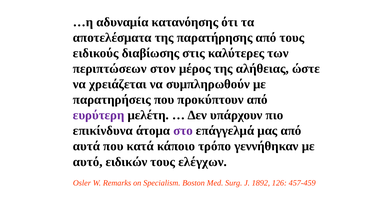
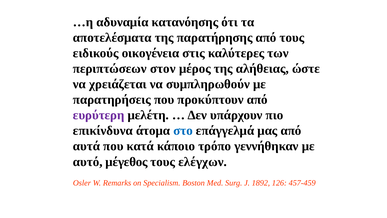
διαβίωσης: διαβίωσης -> οικογένεια
στο colour: purple -> blue
ειδικών: ειδικών -> μέγεθος
